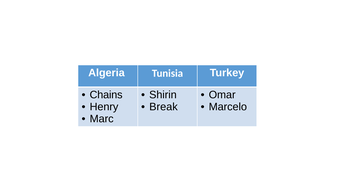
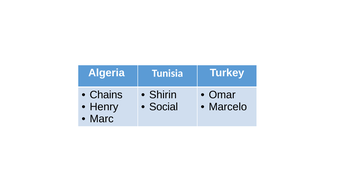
Break: Break -> Social
